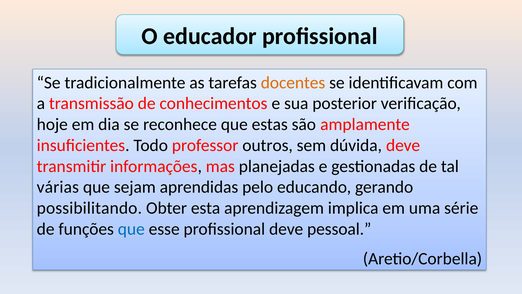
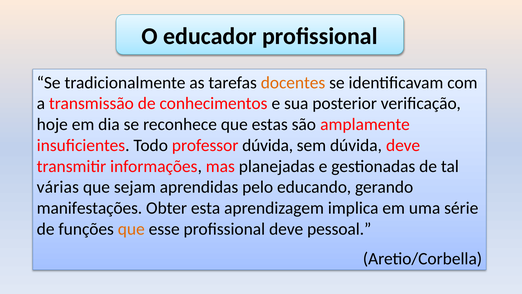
professor outros: outros -> dúvida
possibilitando: possibilitando -> manifestações
que at (131, 229) colour: blue -> orange
